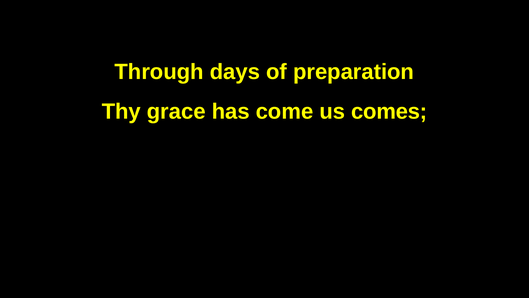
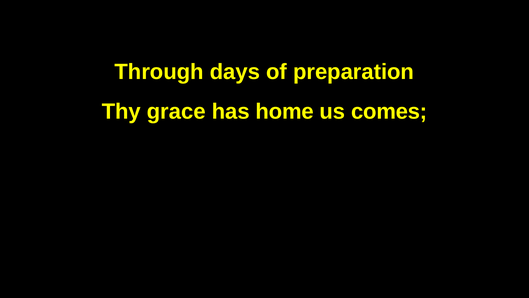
come: come -> home
